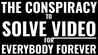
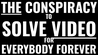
THE underline: none -> present
